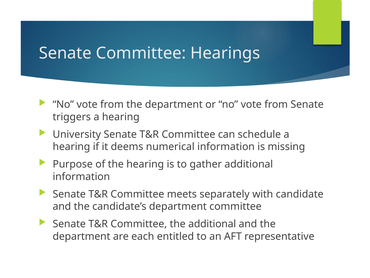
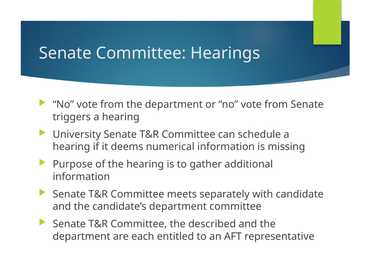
the additional: additional -> described
